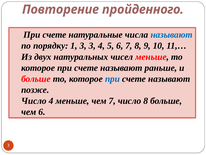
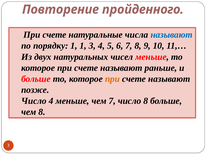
1 3: 3 -> 1
при at (112, 79) colour: blue -> orange
чем 6: 6 -> 8
